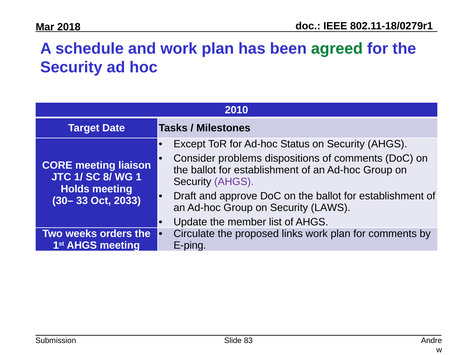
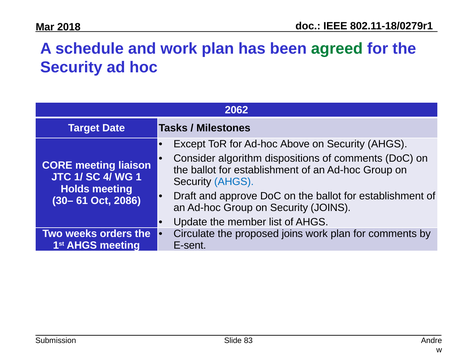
2010: 2010 -> 2062
Status: Status -> Above
problems: problems -> algorithm
8/: 8/ -> 4/
AHGS at (234, 182) colour: purple -> blue
33: 33 -> 61
2033: 2033 -> 2086
Security LAWS: LAWS -> JOINS
proposed links: links -> joins
E-ping: E-ping -> E-sent
